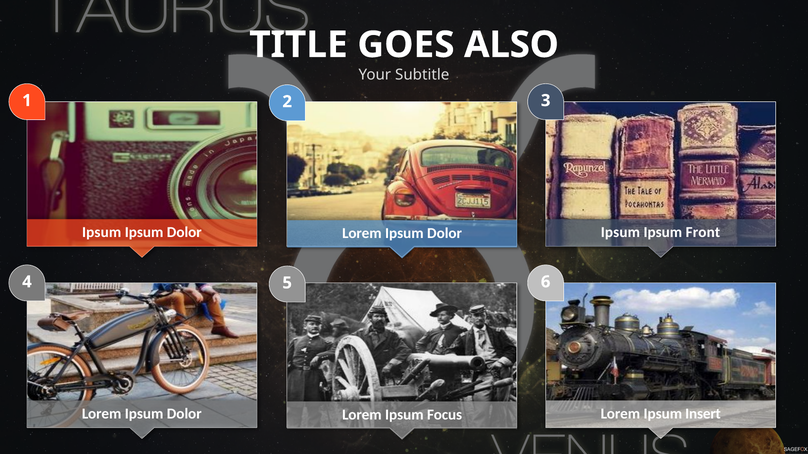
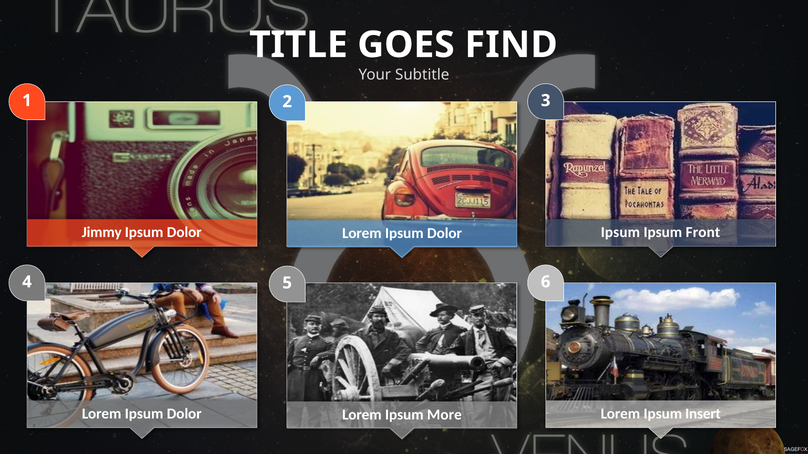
ALSO: ALSO -> FIND
Ipsum at (102, 233): Ipsum -> Jimmy
Focus: Focus -> More
